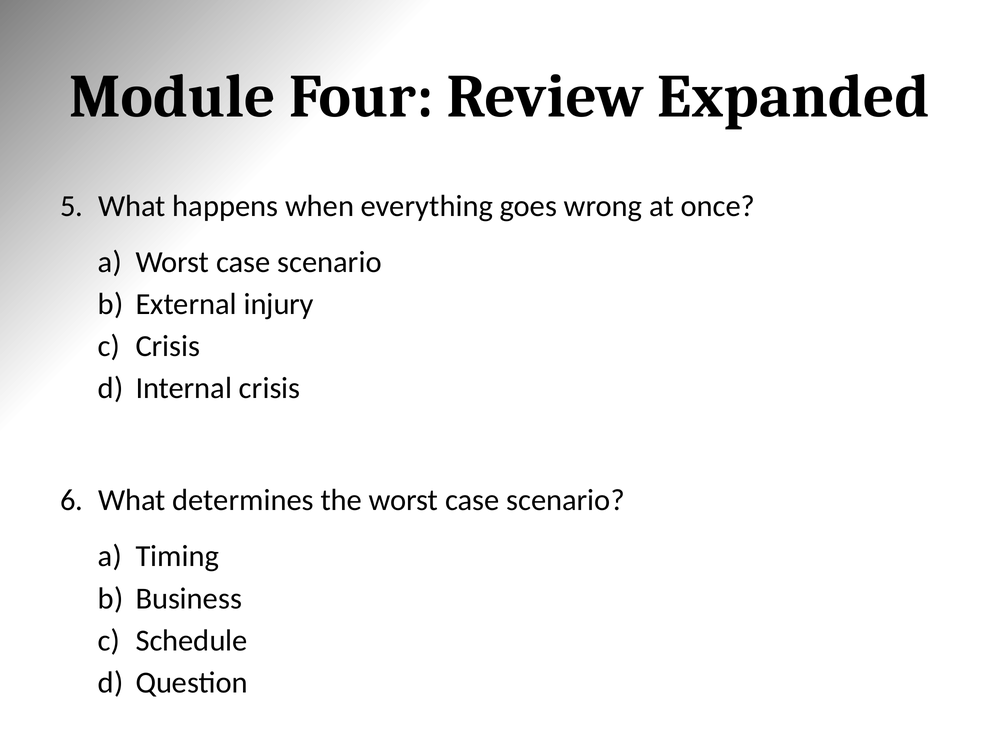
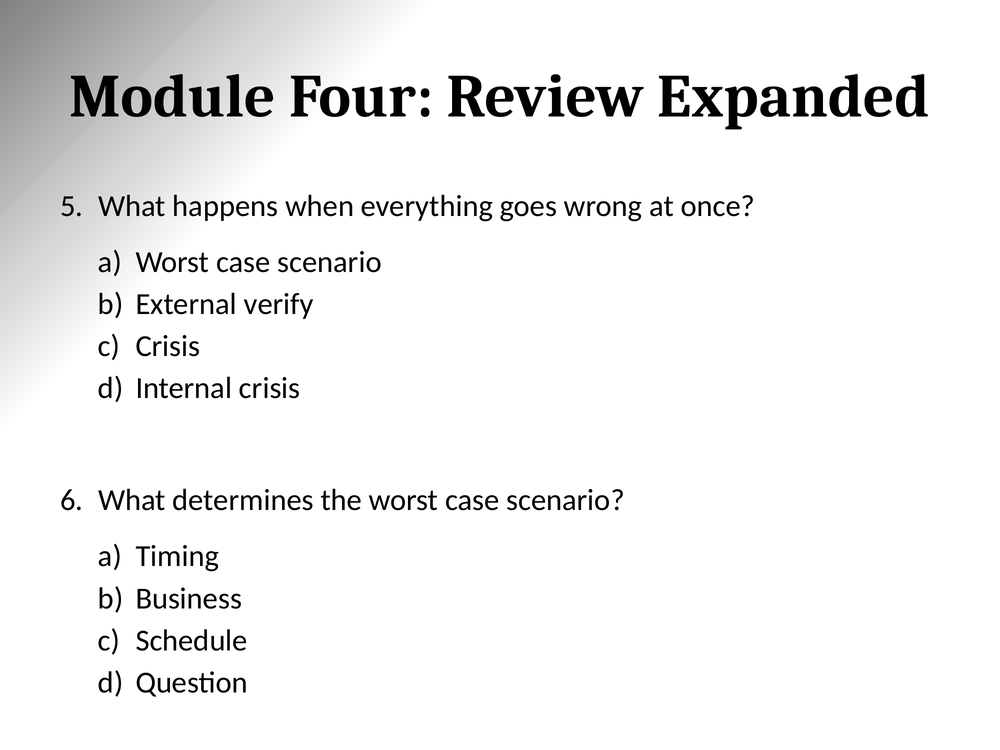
injury: injury -> verify
